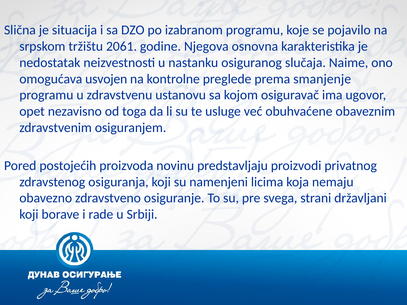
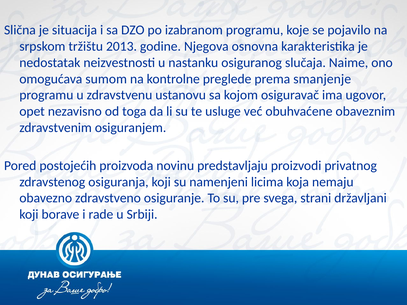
2061: 2061 -> 2013
usvojen: usvojen -> sumom
